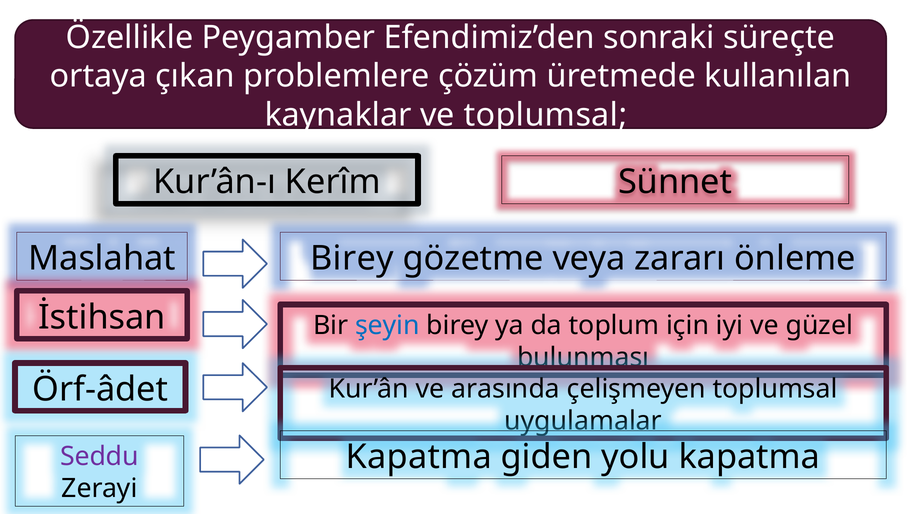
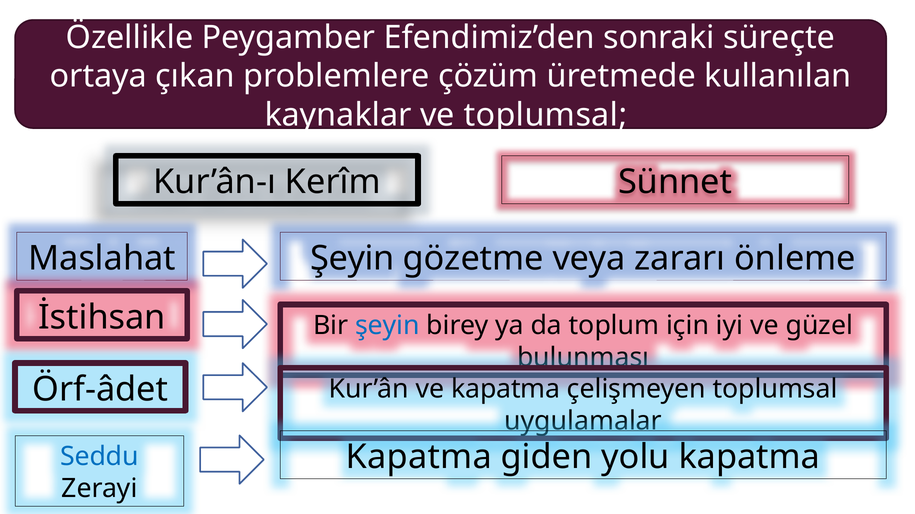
Birey at (352, 259): Birey -> Şeyin
ve arasında: arasında -> kapatma
Seddu colour: purple -> blue
